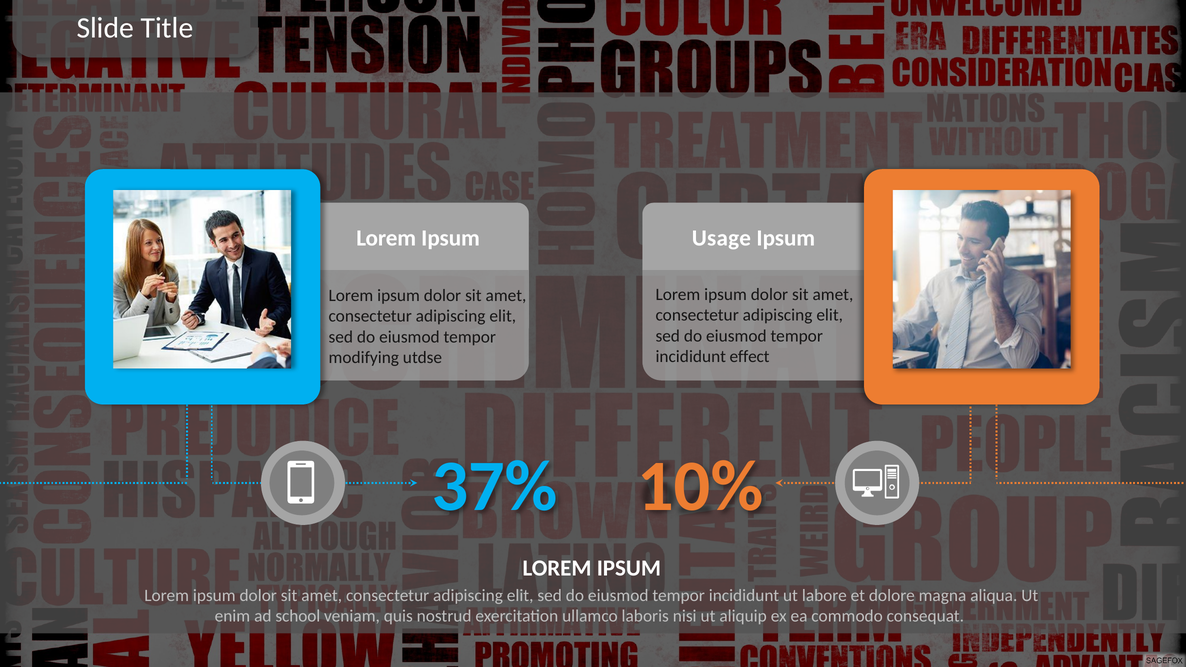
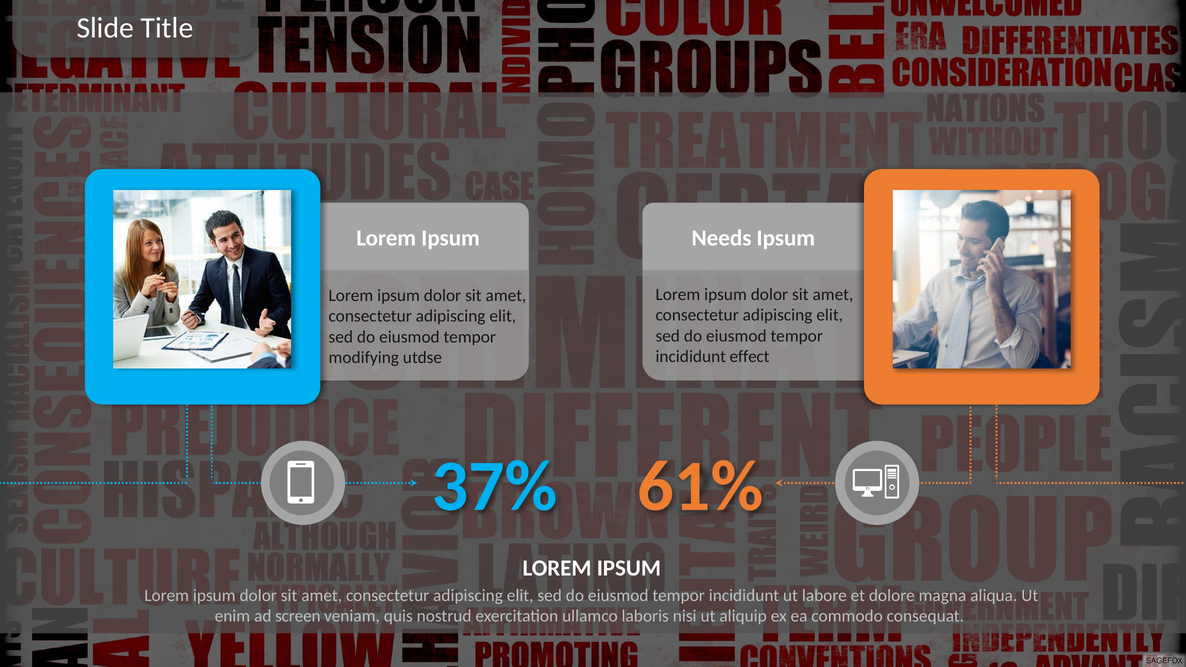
Usage: Usage -> Needs
10%: 10% -> 61%
school: school -> screen
